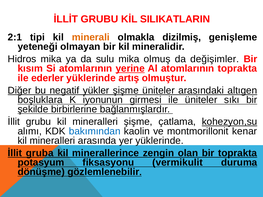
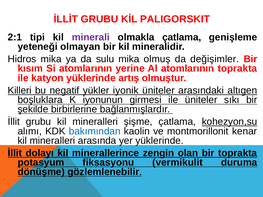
SILIKATLARIN: SILIKATLARIN -> PALIGORSKIT
minerali colour: orange -> purple
olmakla dizilmiş: dizilmiş -> çatlama
yerine underline: present -> none
ederler: ederler -> katyon
Diğer: Diğer -> Killeri
yükler şişme: şişme -> iyonik
gruba: gruba -> dolayı
